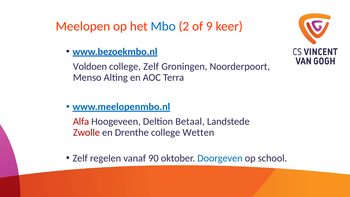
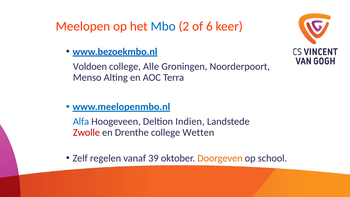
9: 9 -> 6
college Zelf: Zelf -> Alle
Alfa colour: red -> blue
Betaal: Betaal -> Indien
90: 90 -> 39
Doorgeven colour: blue -> orange
